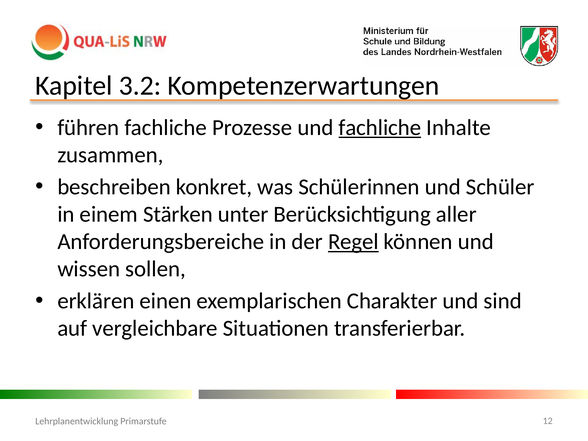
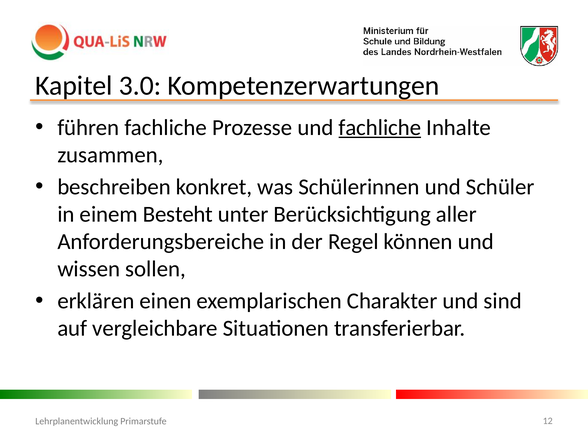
3.2: 3.2 -> 3.0
Stärken: Stärken -> Besteht
Regel underline: present -> none
